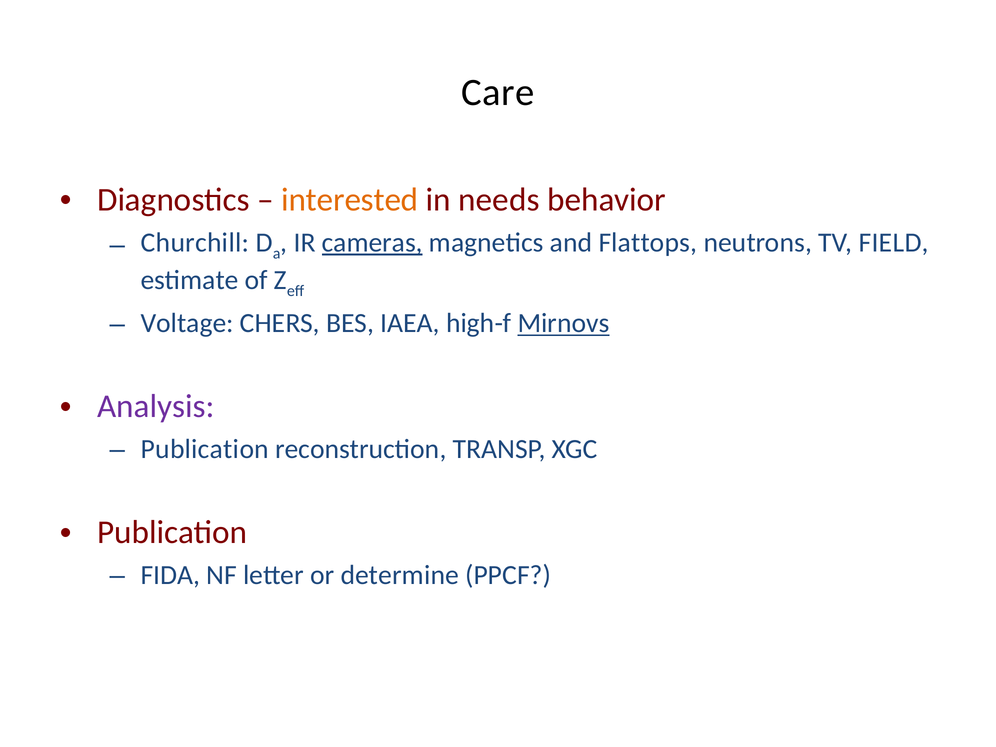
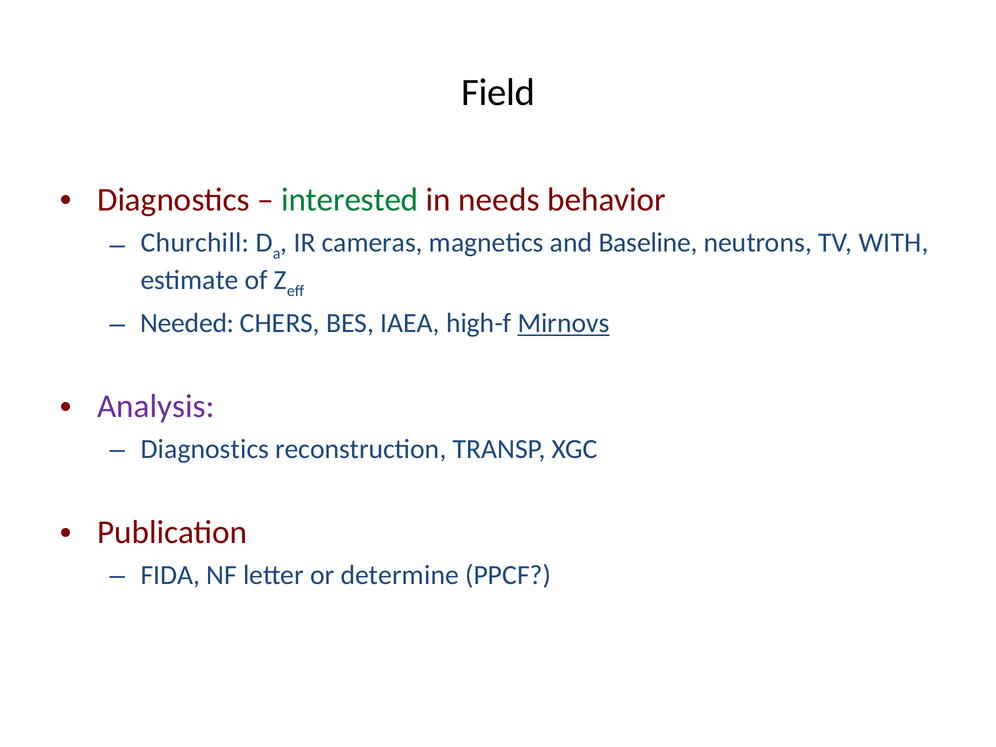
Care: Care -> Field
interested colour: orange -> green
cameras underline: present -> none
Flattops: Flattops -> Baseline
FIELD: FIELD -> WITH
Voltage: Voltage -> Needed
Publication at (205, 449): Publication -> Diagnostics
